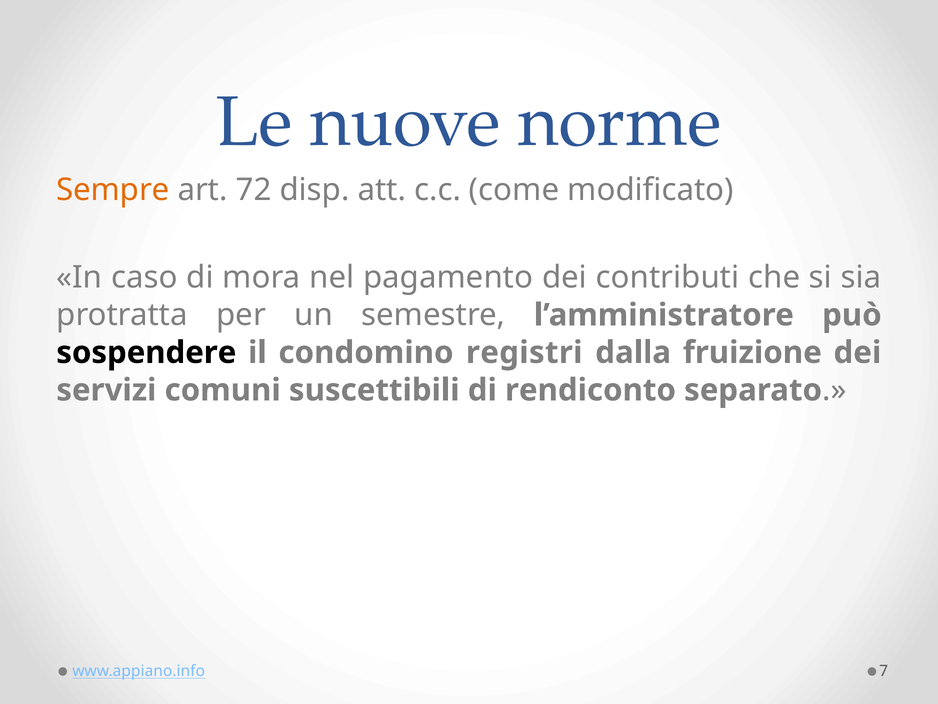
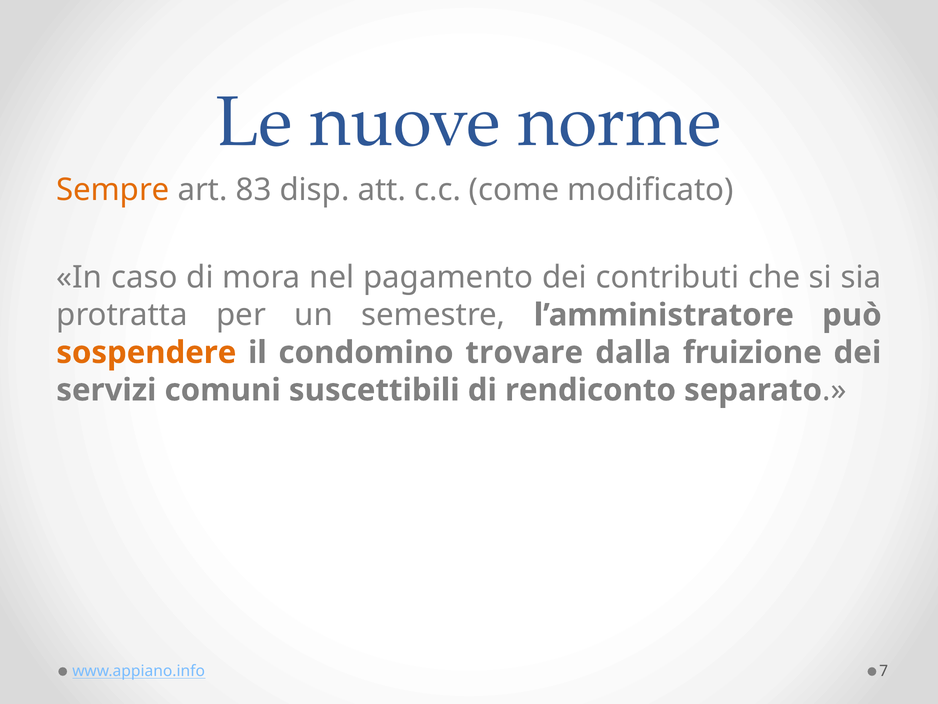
72: 72 -> 83
sospendere colour: black -> orange
registri: registri -> trovare
